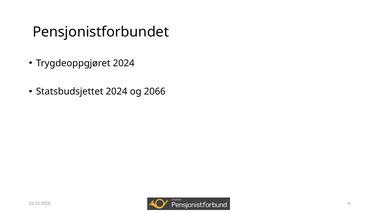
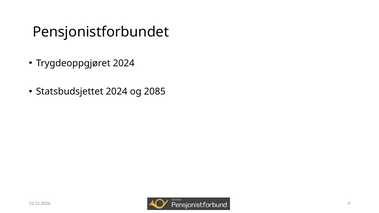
2066: 2066 -> 2085
